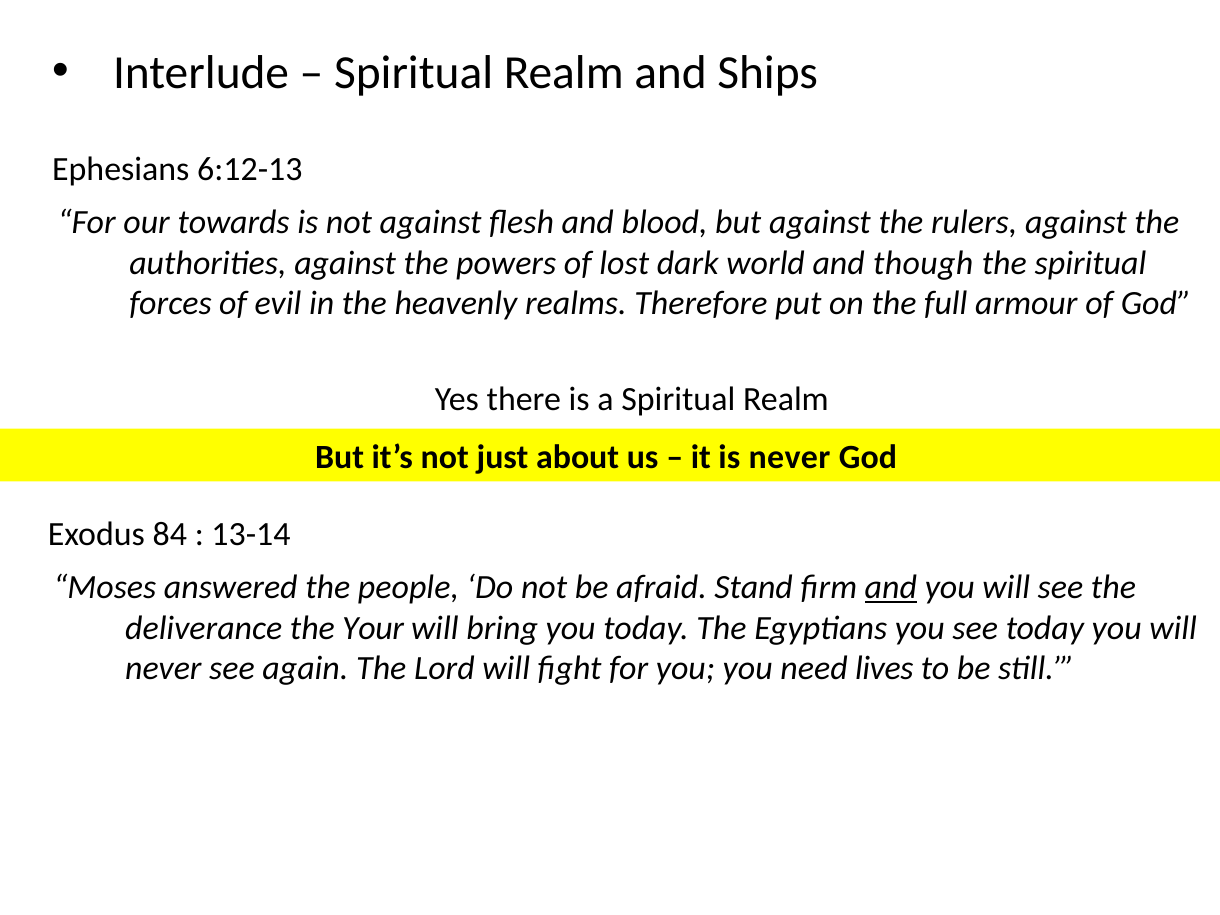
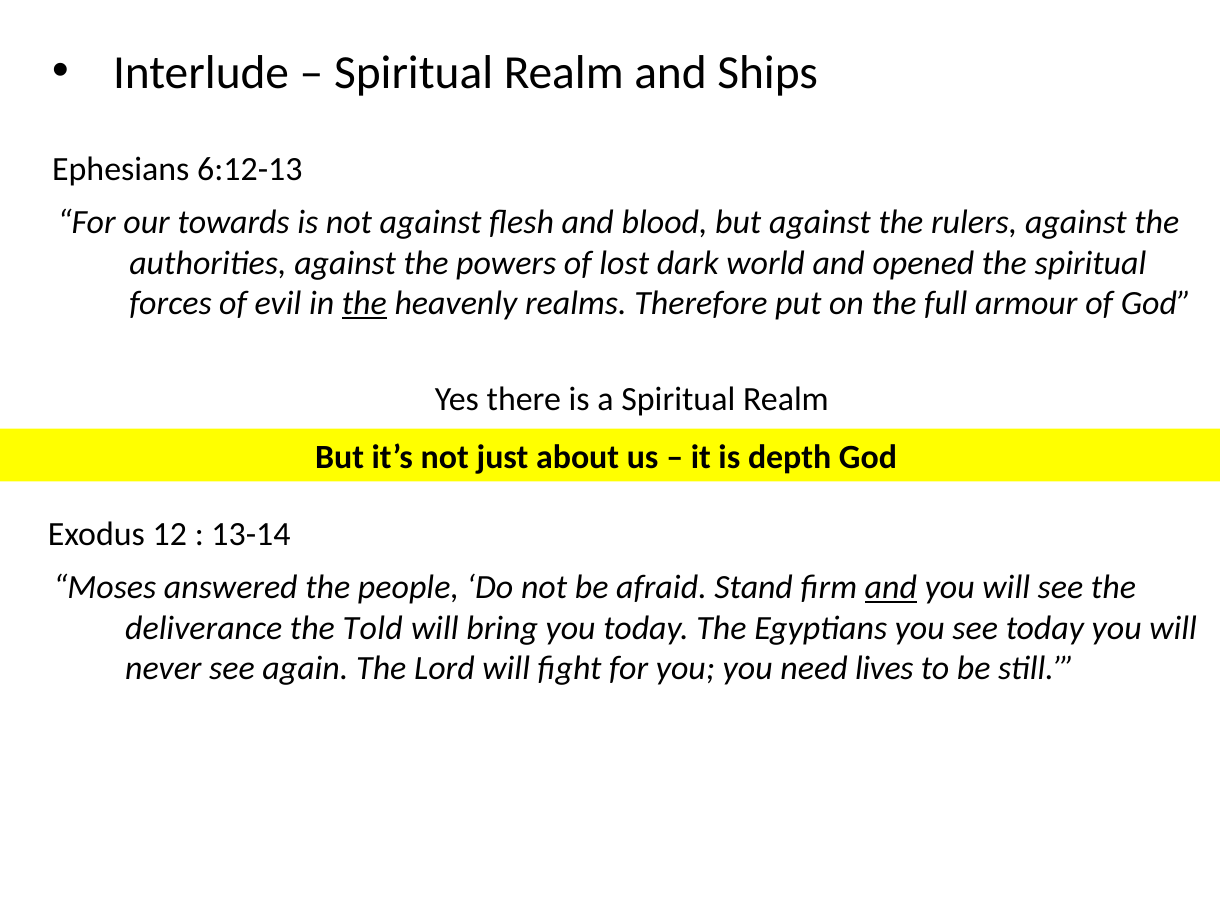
though: though -> opened
the at (364, 304) underline: none -> present
is never: never -> depth
84: 84 -> 12
Your: Your -> Told
